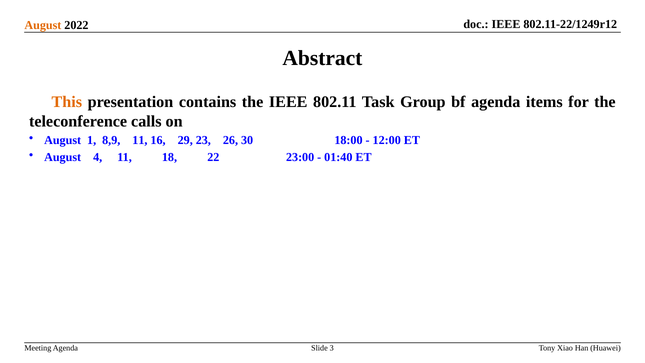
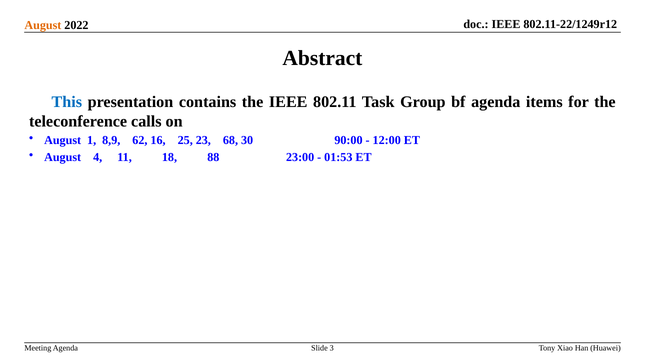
This colour: orange -> blue
8,9 11: 11 -> 62
29: 29 -> 25
26: 26 -> 68
18:00: 18:00 -> 90:00
22: 22 -> 88
01:40: 01:40 -> 01:53
